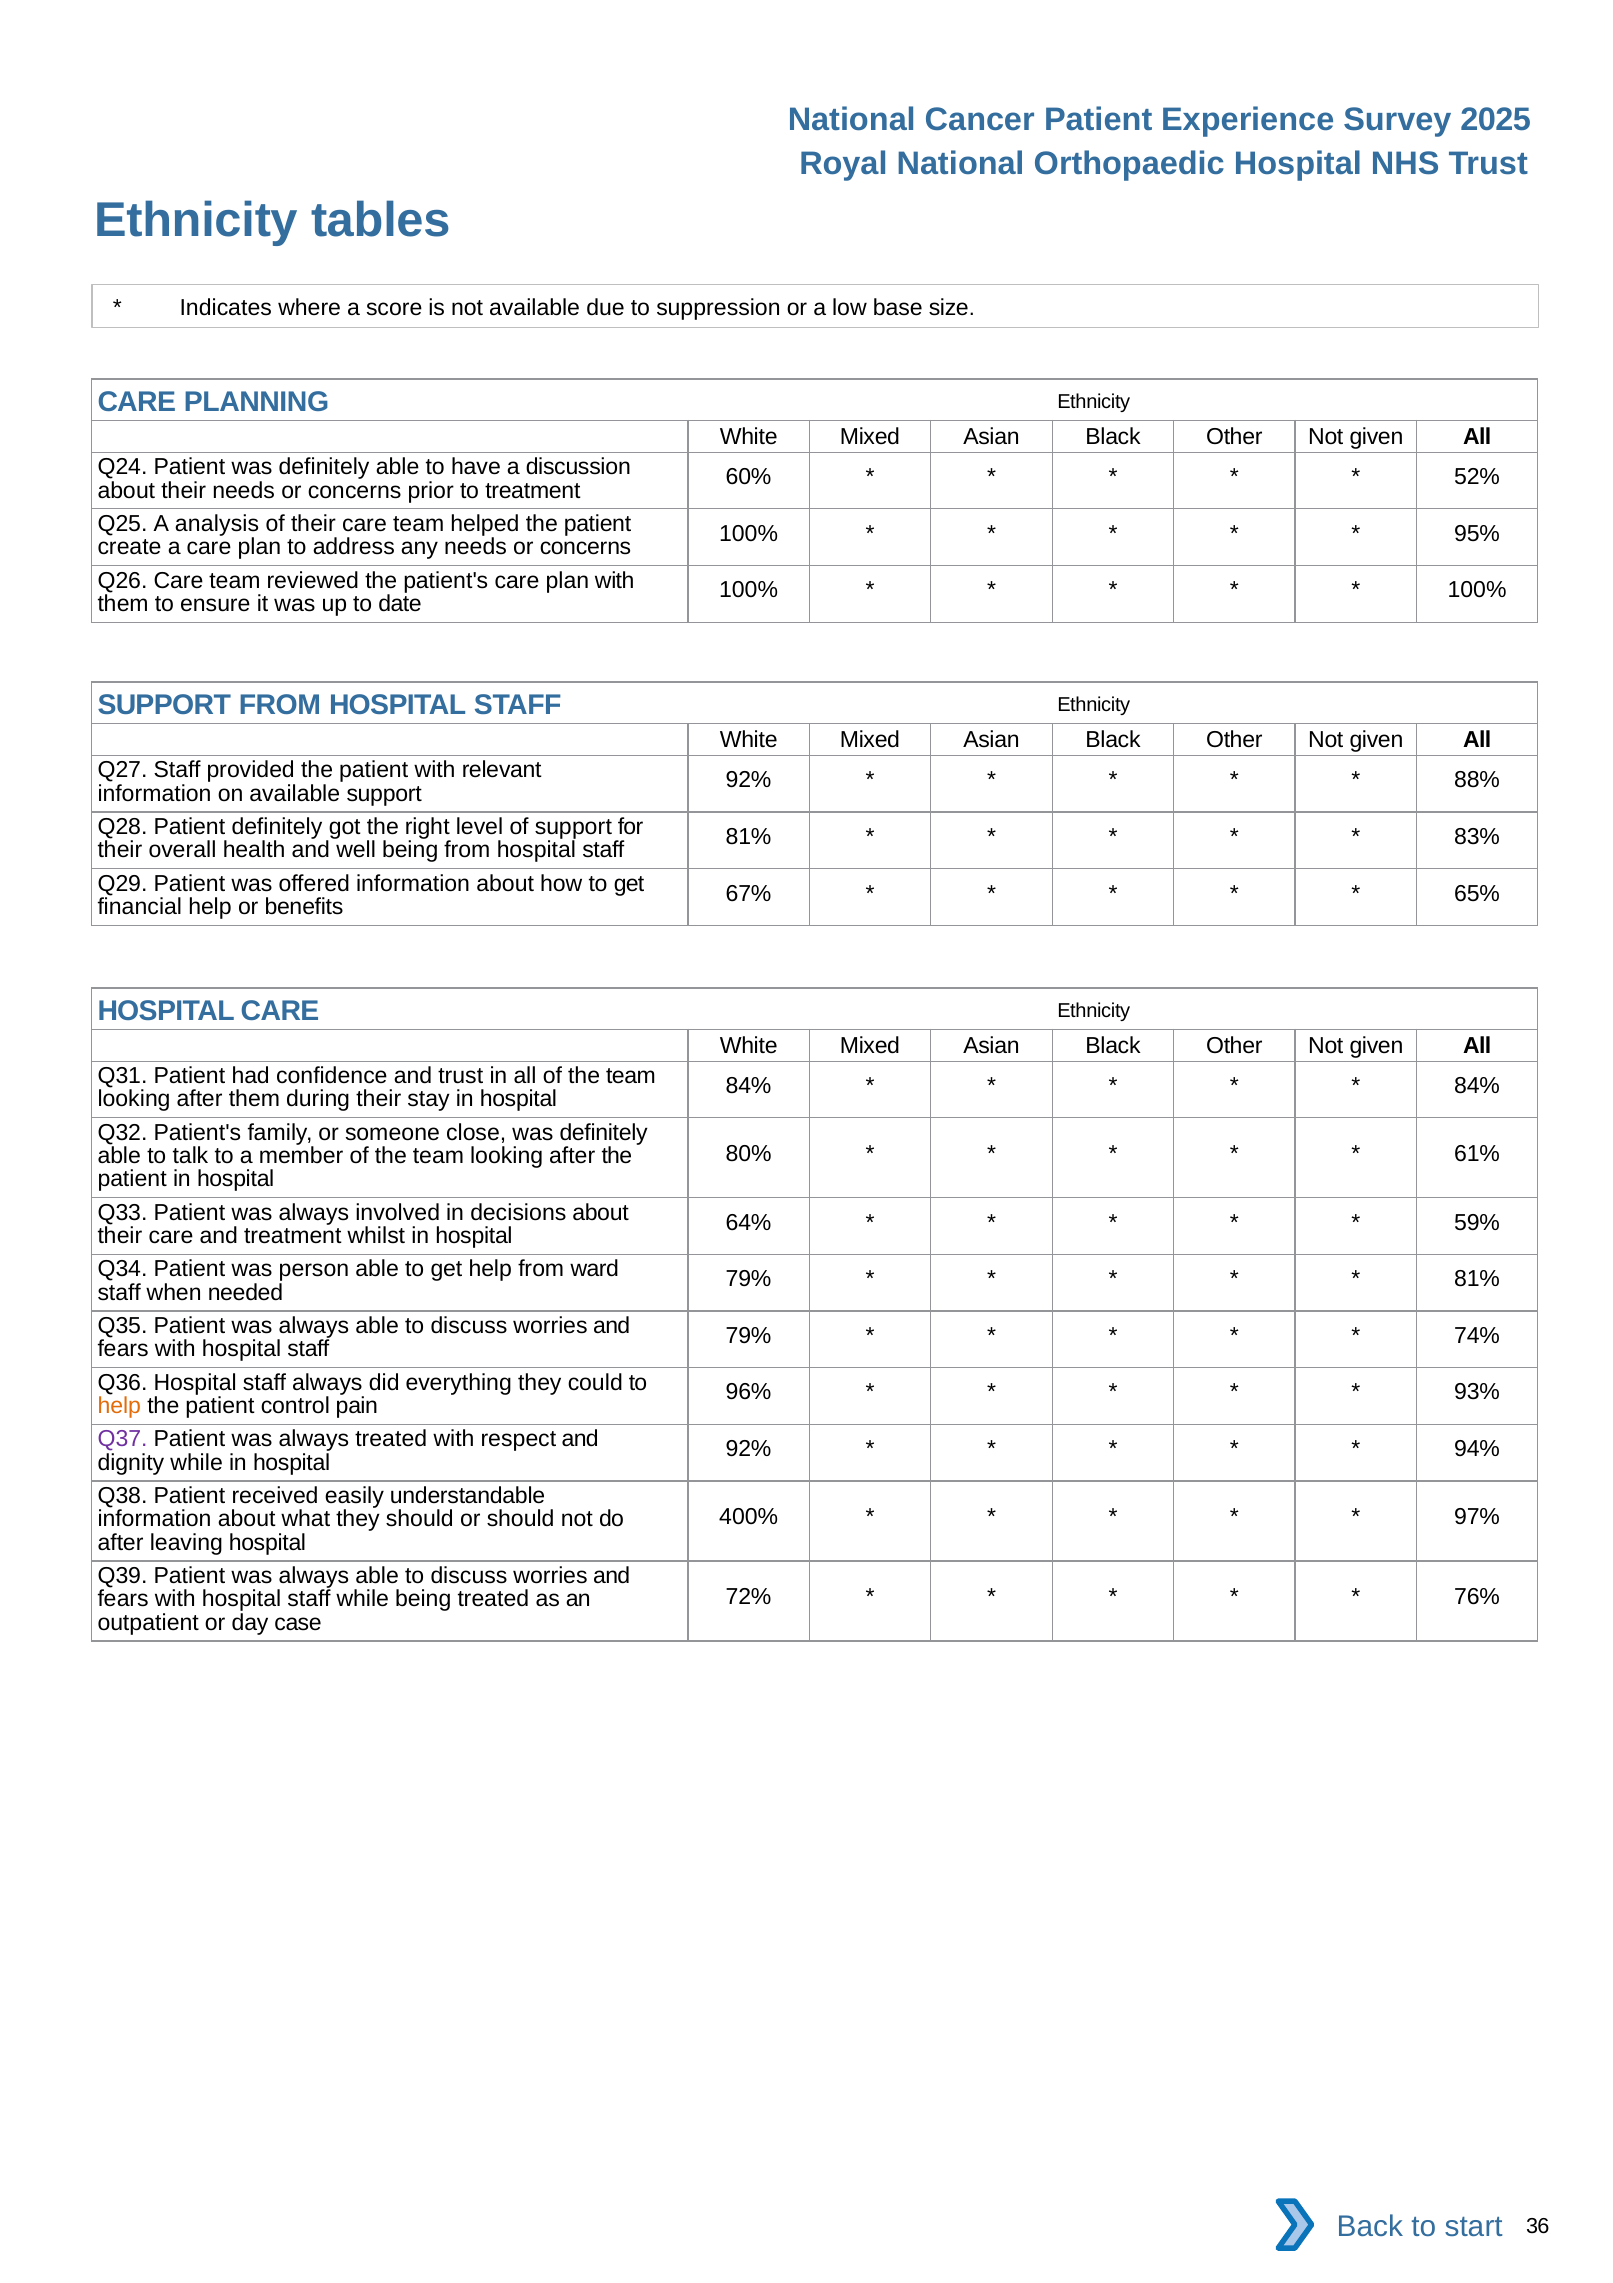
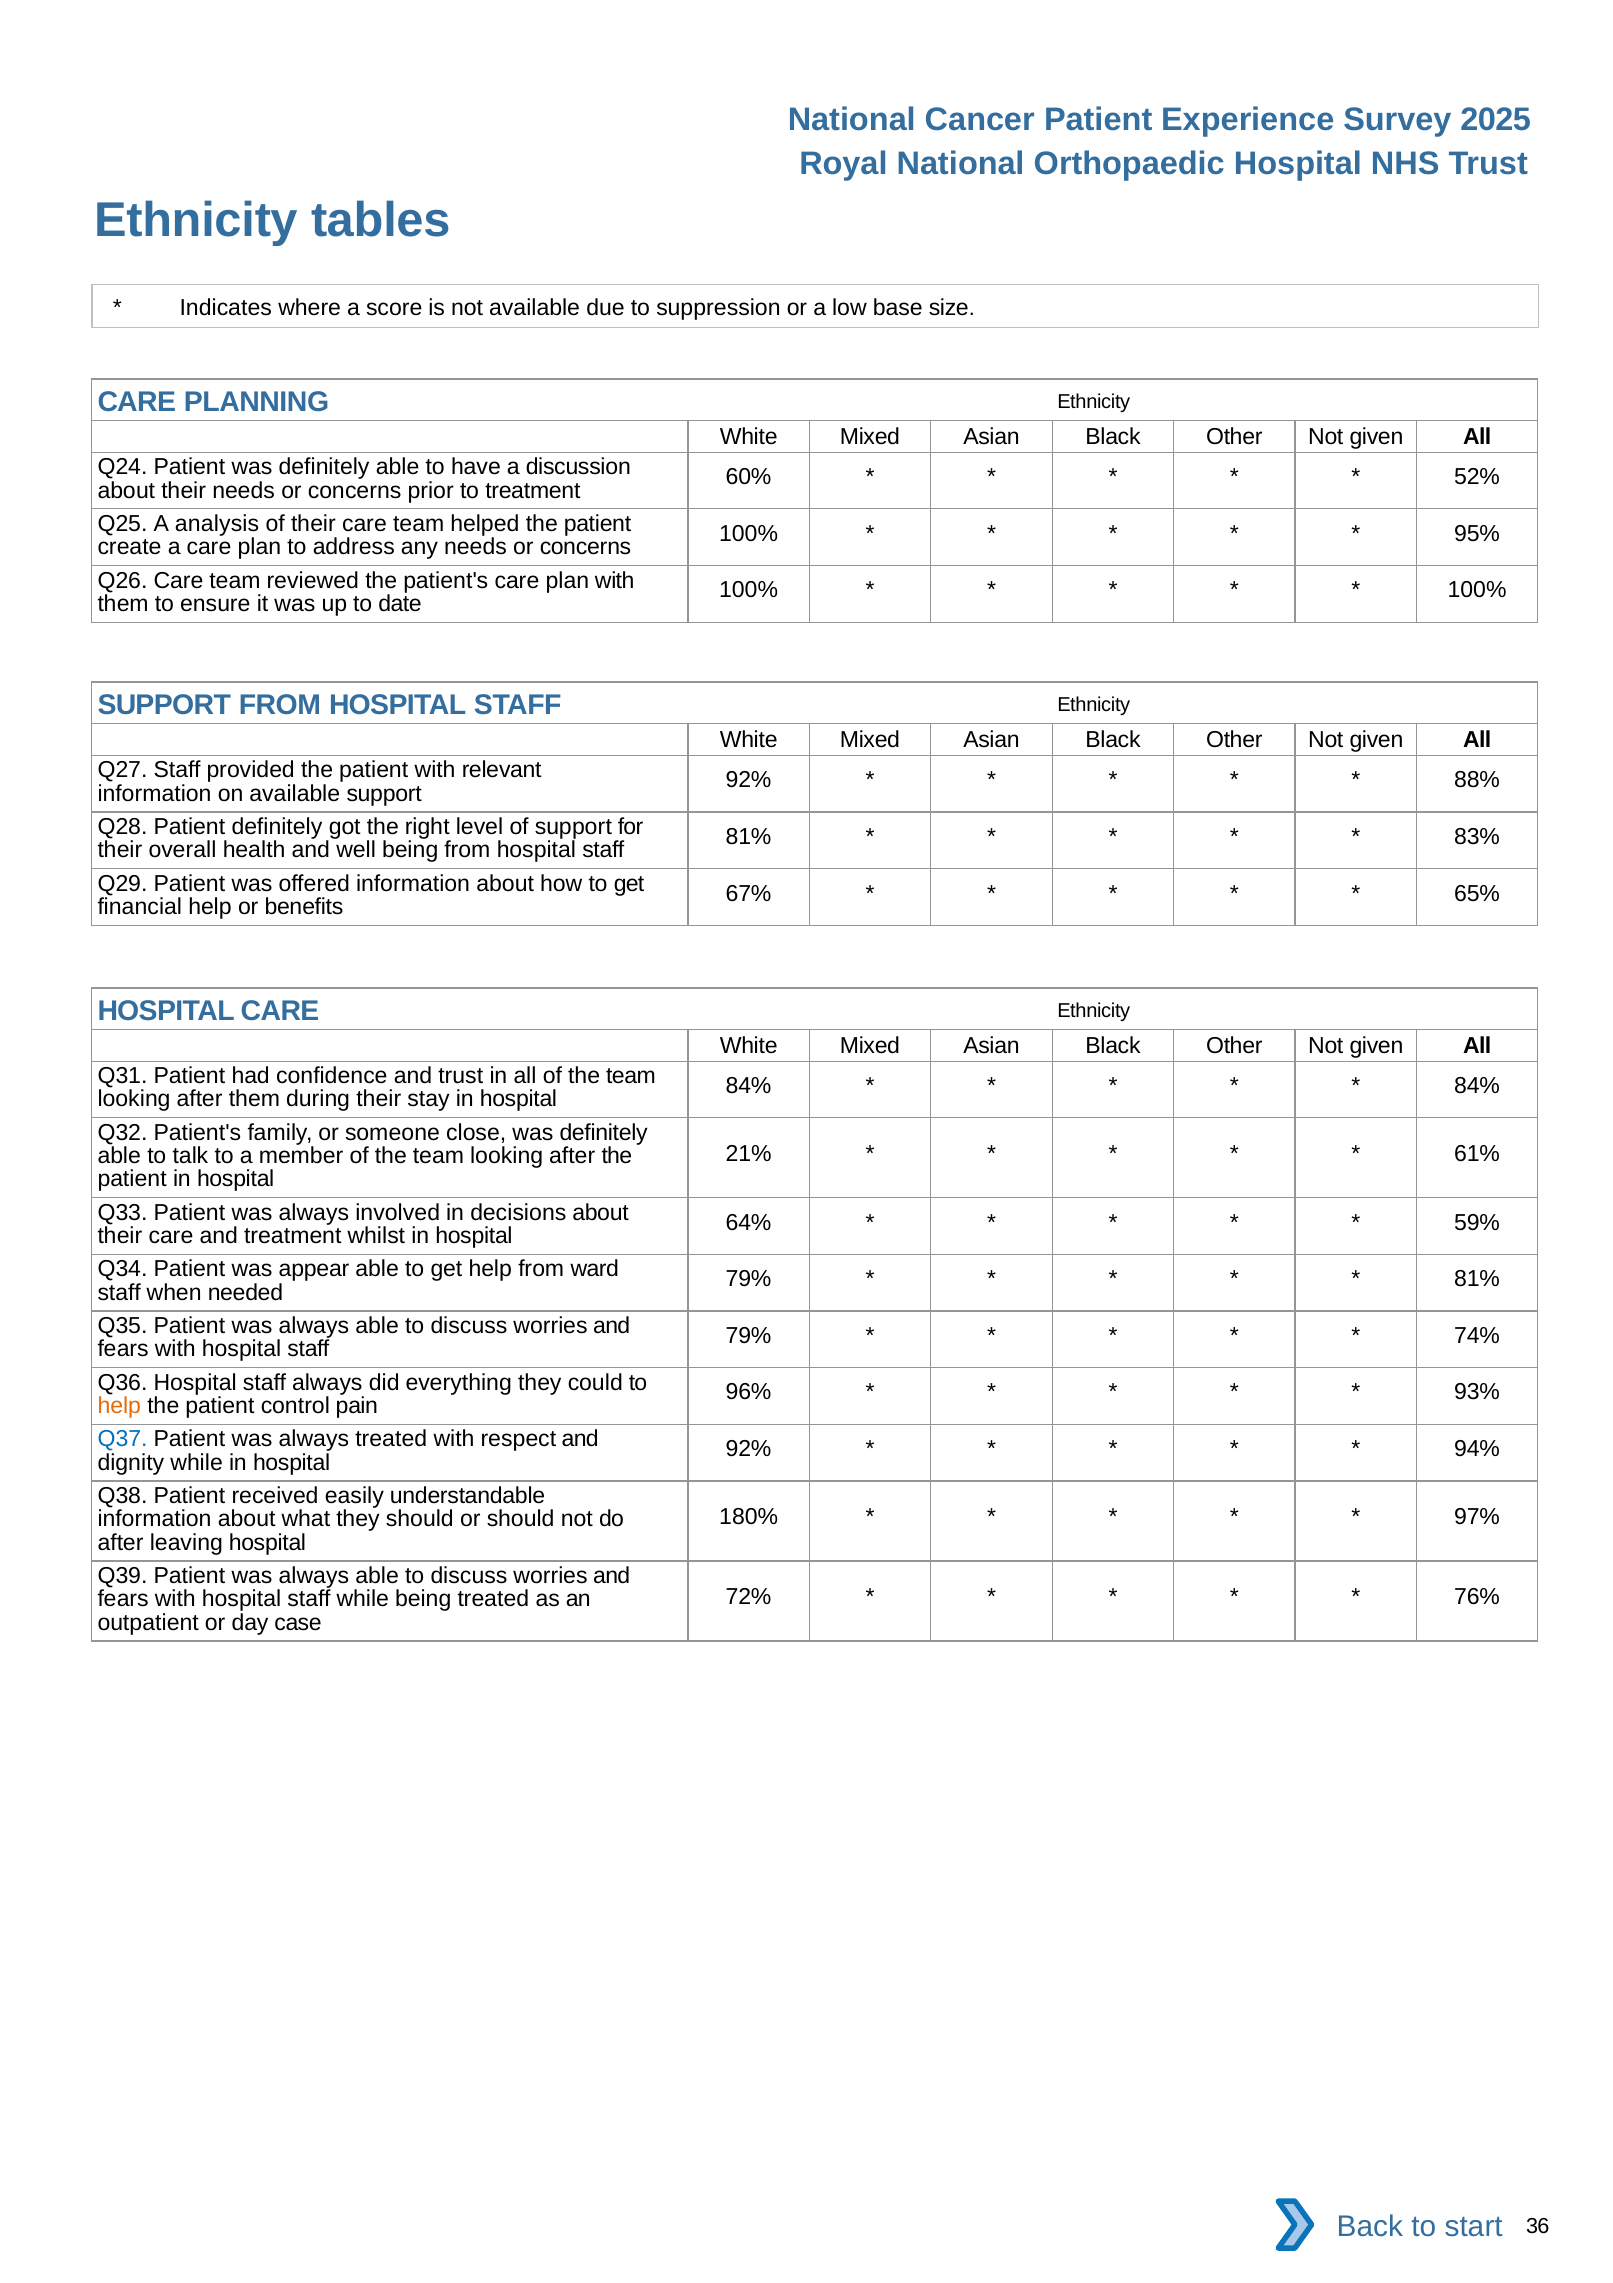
80%: 80% -> 21%
person: person -> appear
Q37 colour: purple -> blue
400%: 400% -> 180%
